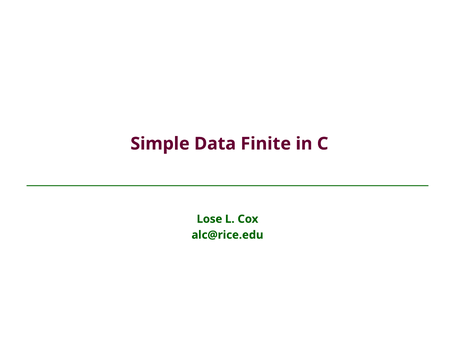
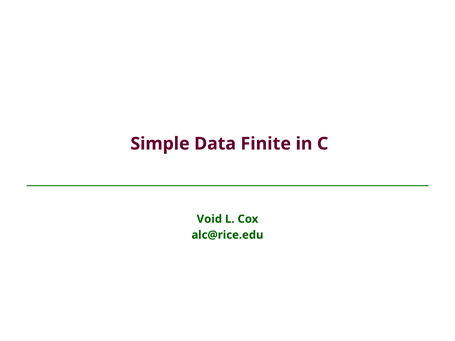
Lose: Lose -> Void
